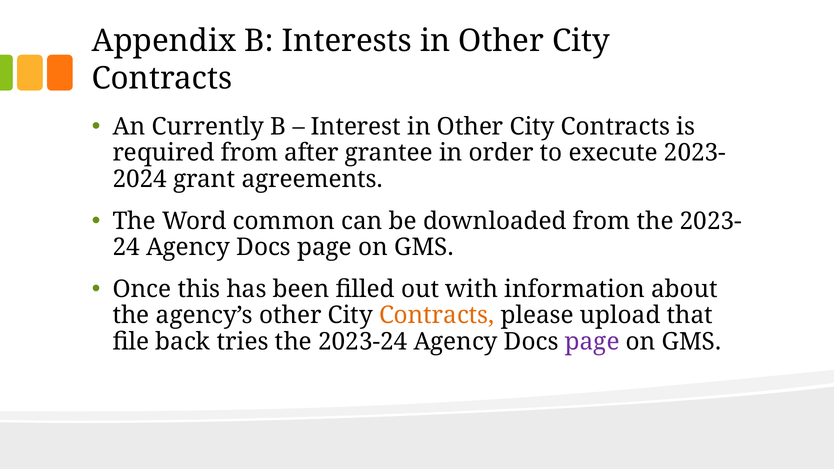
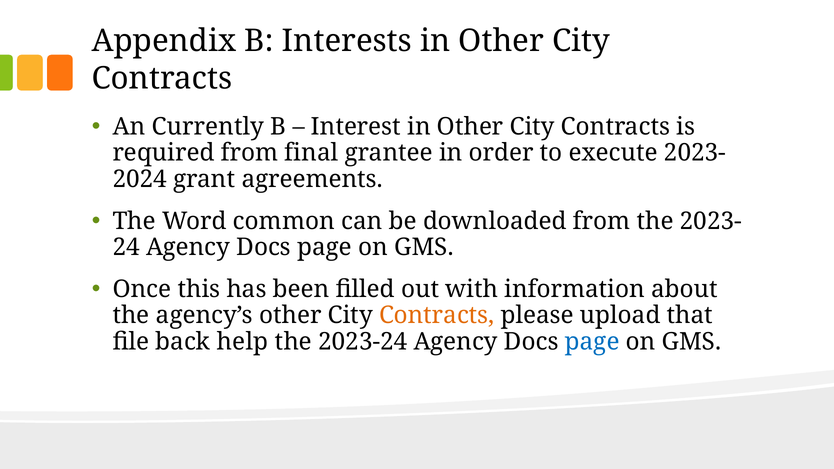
after: after -> final
tries: tries -> help
page at (592, 342) colour: purple -> blue
